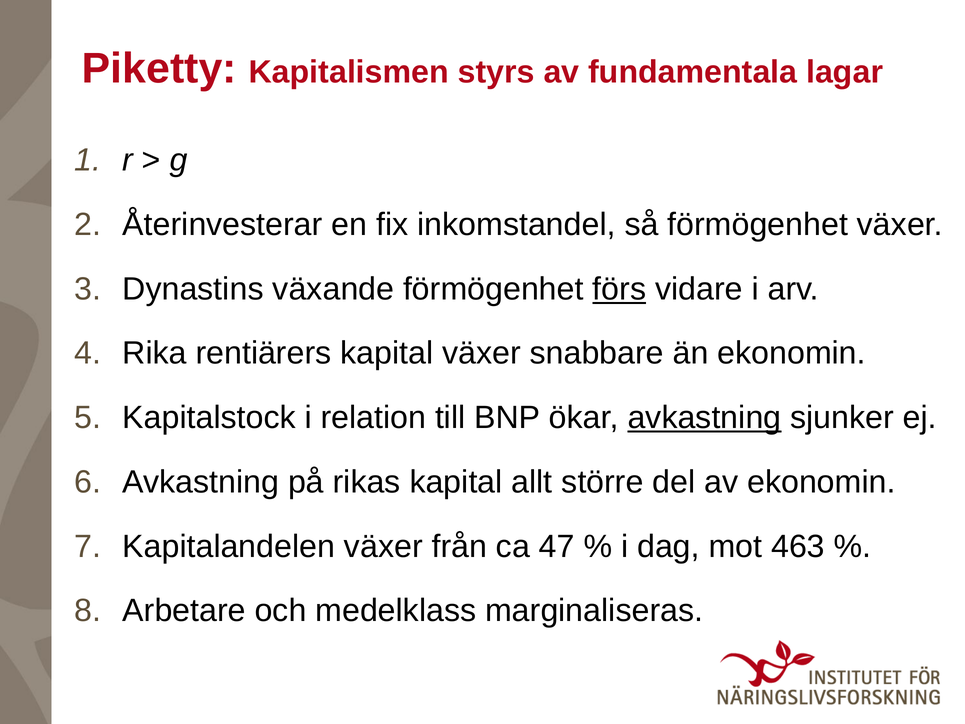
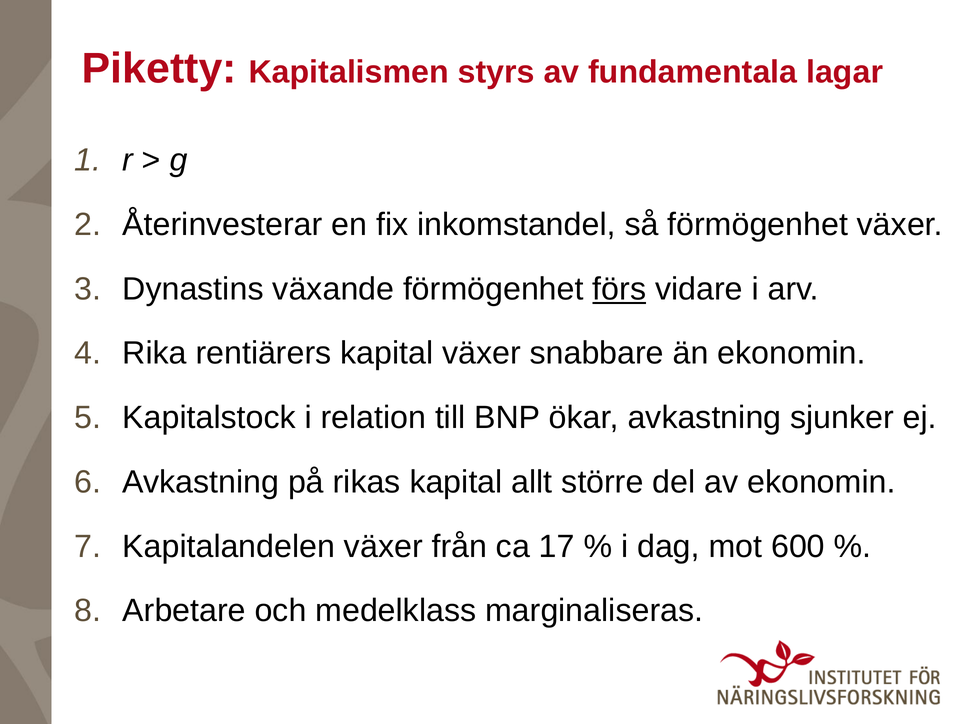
avkastning at (704, 418) underline: present -> none
47: 47 -> 17
463: 463 -> 600
